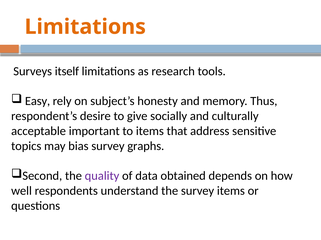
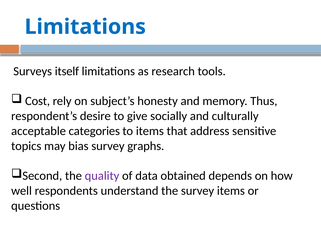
Limitations at (85, 27) colour: orange -> blue
Easy: Easy -> Cost
important: important -> categories
